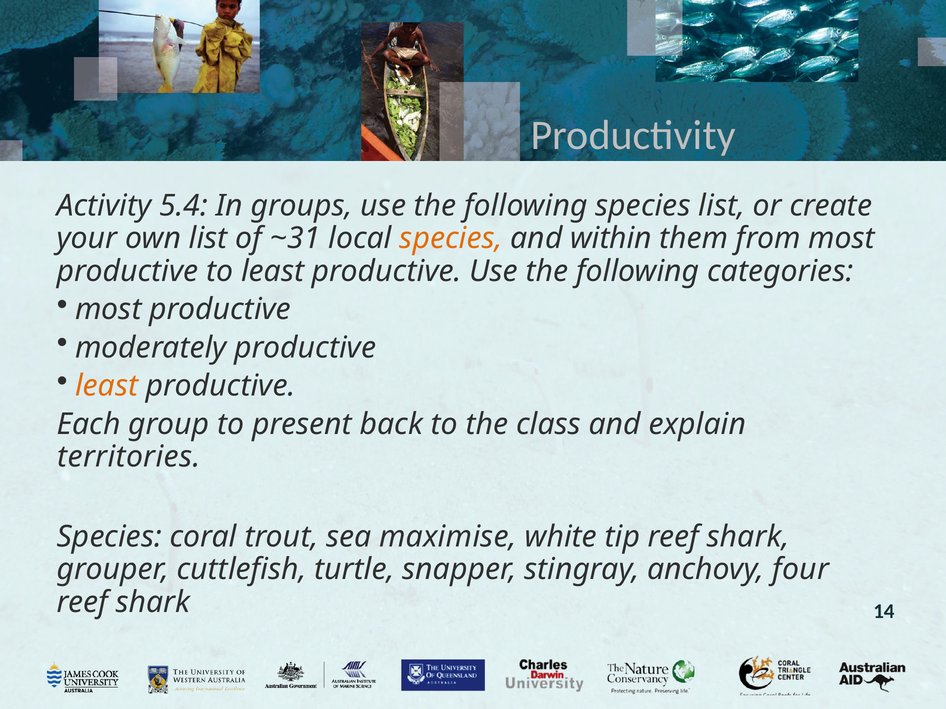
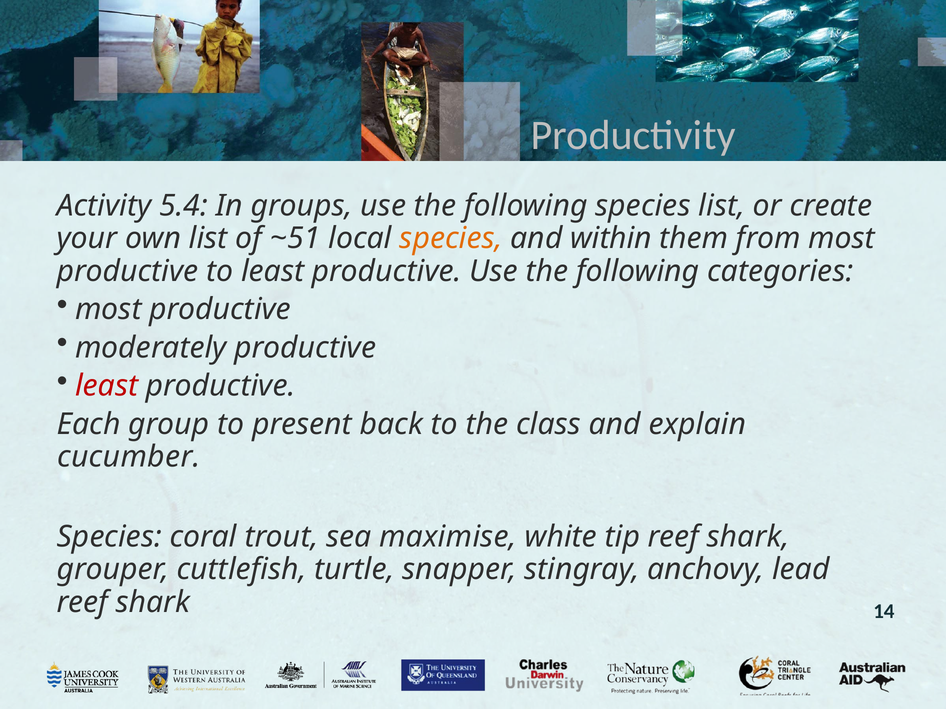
~31: ~31 -> ~51
least at (107, 386) colour: orange -> red
territories: territories -> cucumber
four: four -> lead
